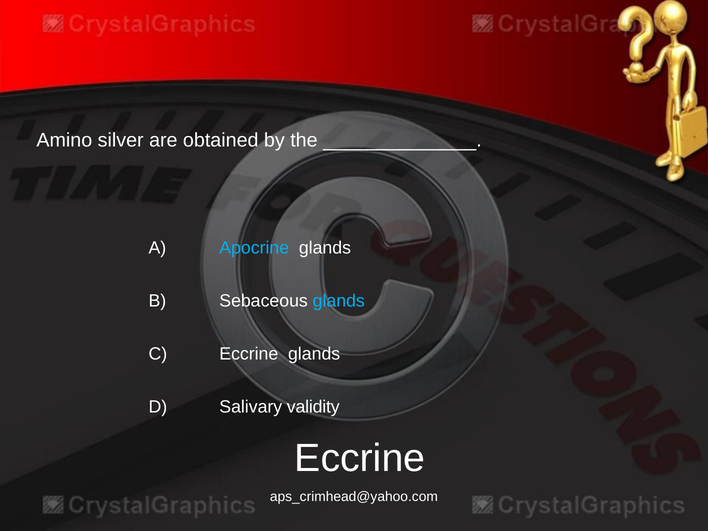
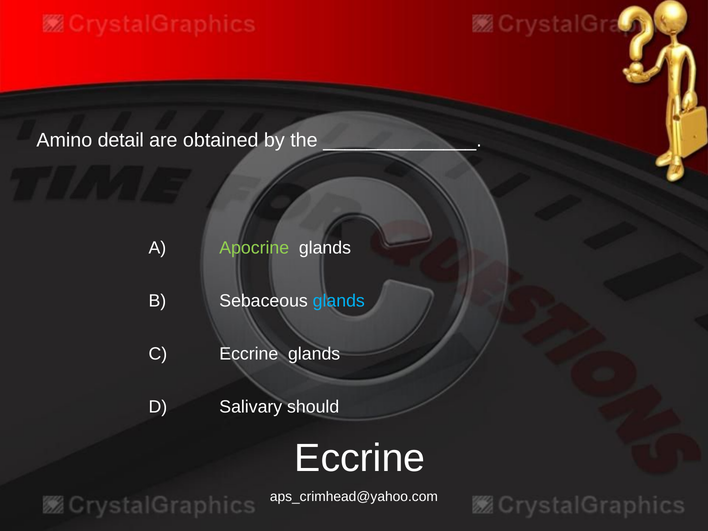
silver: silver -> detail
Apocrine colour: light blue -> light green
validity: validity -> should
